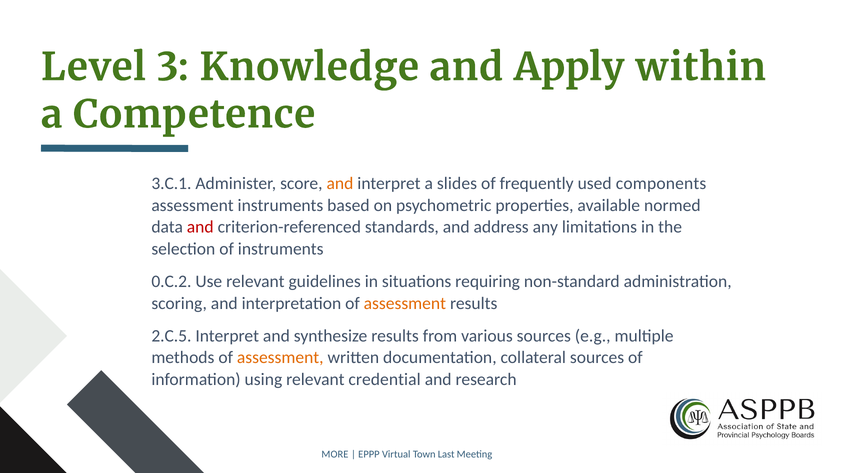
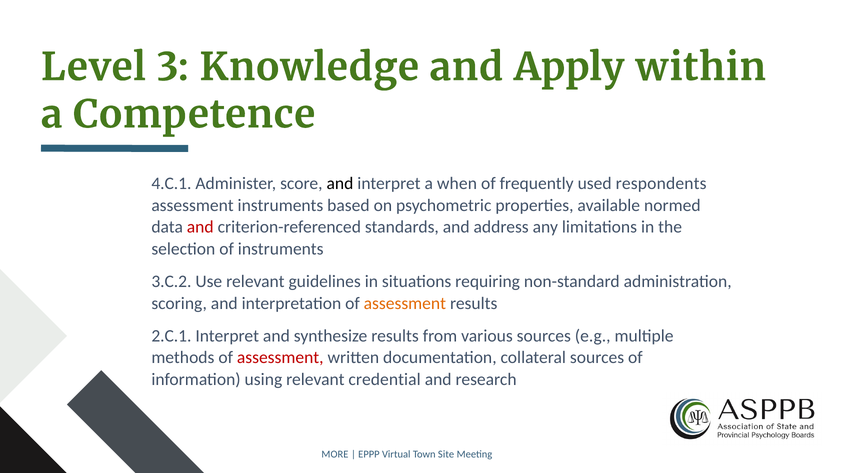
3.C.1: 3.C.1 -> 4.C.1
and at (340, 183) colour: orange -> black
slides: slides -> when
components: components -> respondents
0.C.2: 0.C.2 -> 3.C.2
2.C.5: 2.C.5 -> 2.C.1
assessment at (280, 358) colour: orange -> red
Last: Last -> Site
